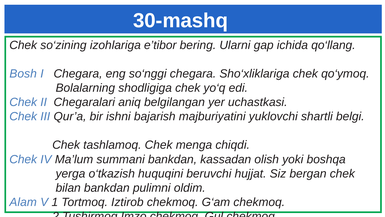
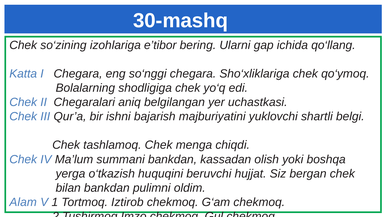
Bosh: Bosh -> Katta
